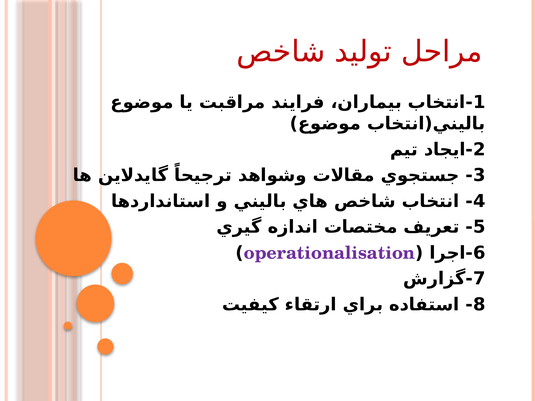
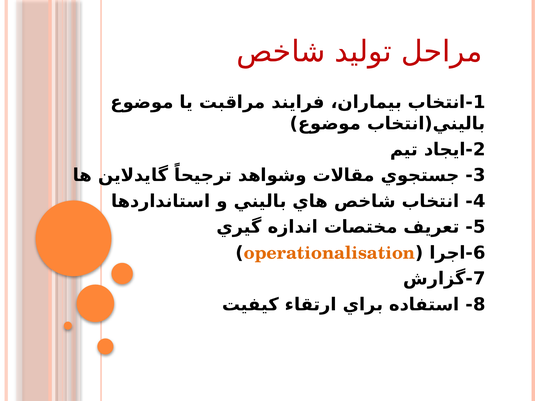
operationalisation colour: purple -> orange
